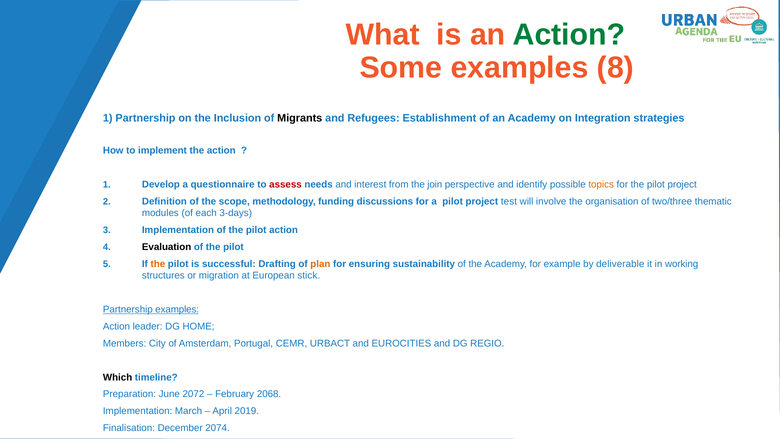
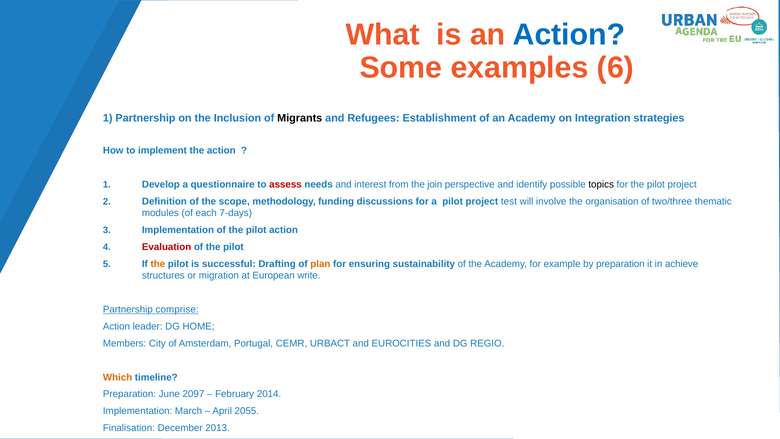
Action at (569, 35) colour: green -> blue
8: 8 -> 6
topics colour: orange -> black
3-days: 3-days -> 7-days
Evaluation colour: black -> red
by deliverable: deliverable -> preparation
working: working -> achieve
stick: stick -> write
Partnership examples: examples -> comprise
Which colour: black -> orange
2072: 2072 -> 2097
2068: 2068 -> 2014
2019: 2019 -> 2055
2074: 2074 -> 2013
